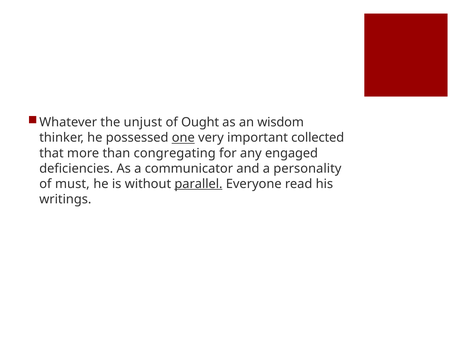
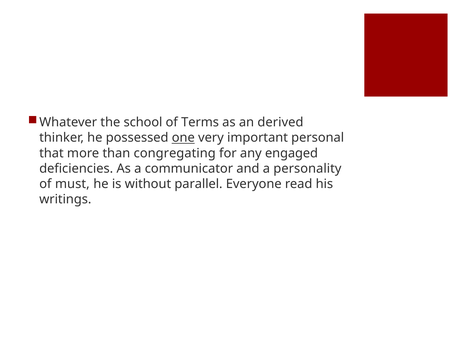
unjust: unjust -> school
Ought: Ought -> Terms
wisdom: wisdom -> derived
collected: collected -> personal
parallel underline: present -> none
